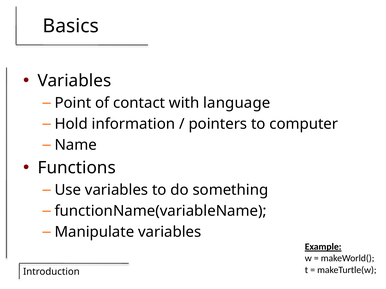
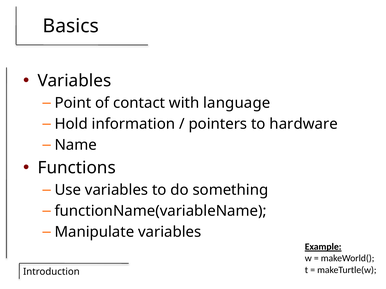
computer: computer -> hardware
